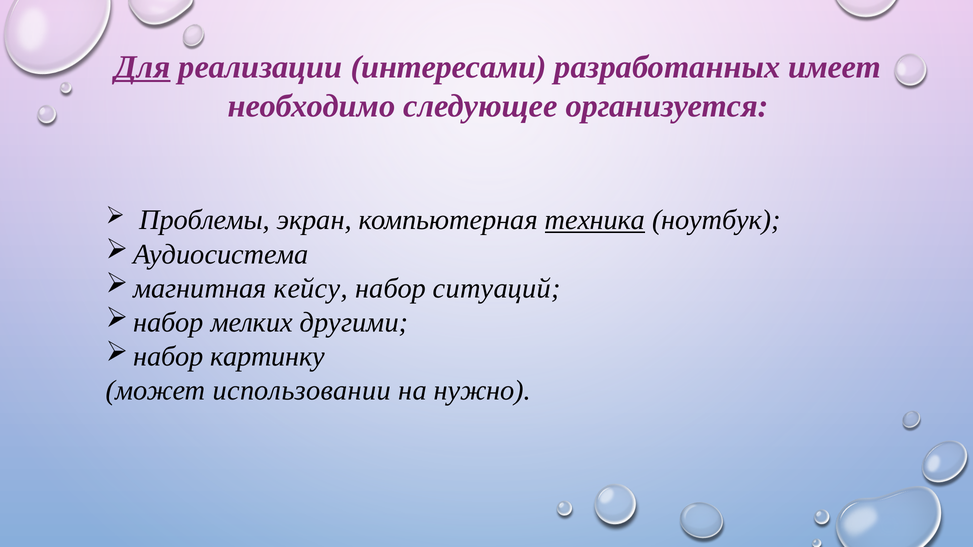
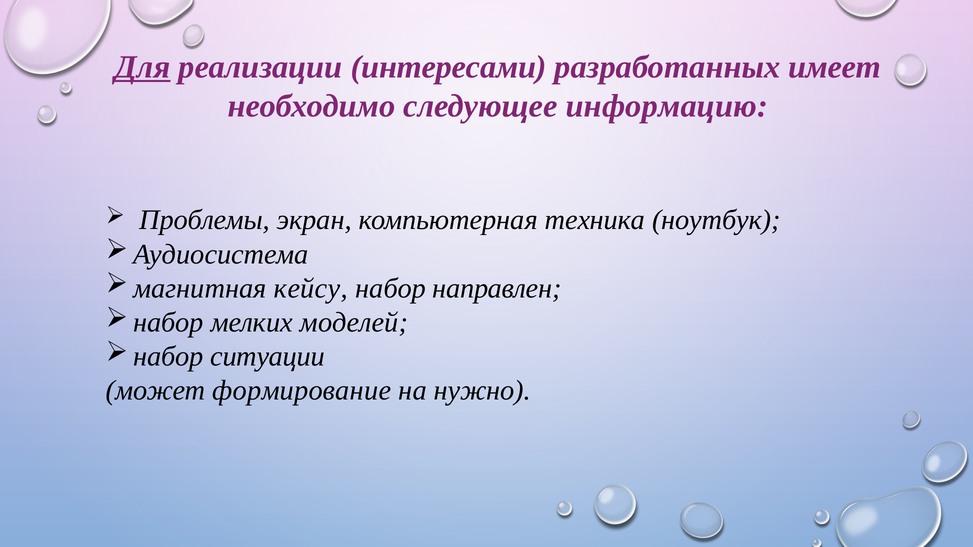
организуется: организуется -> информацию
техника underline: present -> none
ситуаций: ситуаций -> направлен
другими: другими -> моделей
картинку: картинку -> ситуации
использовании: использовании -> формирование
